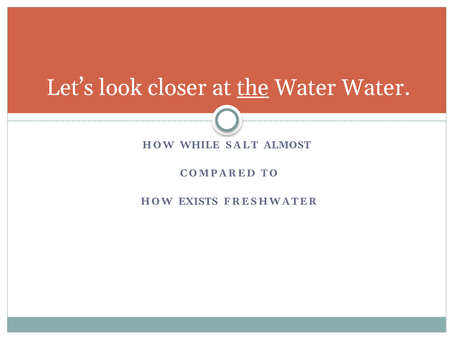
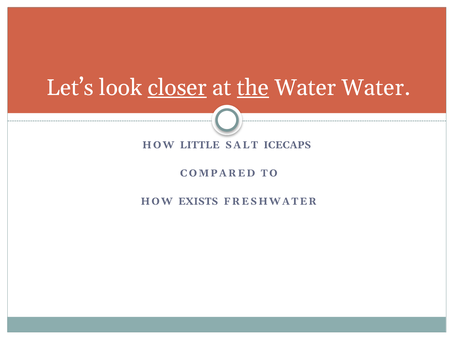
closer underline: none -> present
WHILE: WHILE -> LITTLE
ALMOST: ALMOST -> ICECAPS
